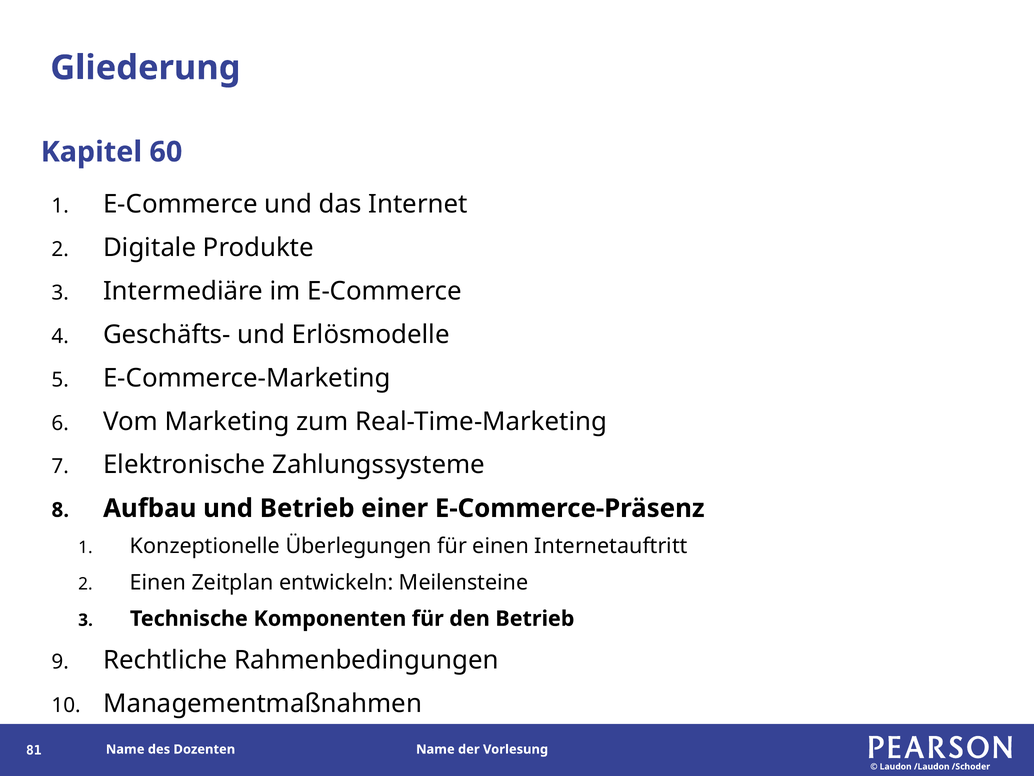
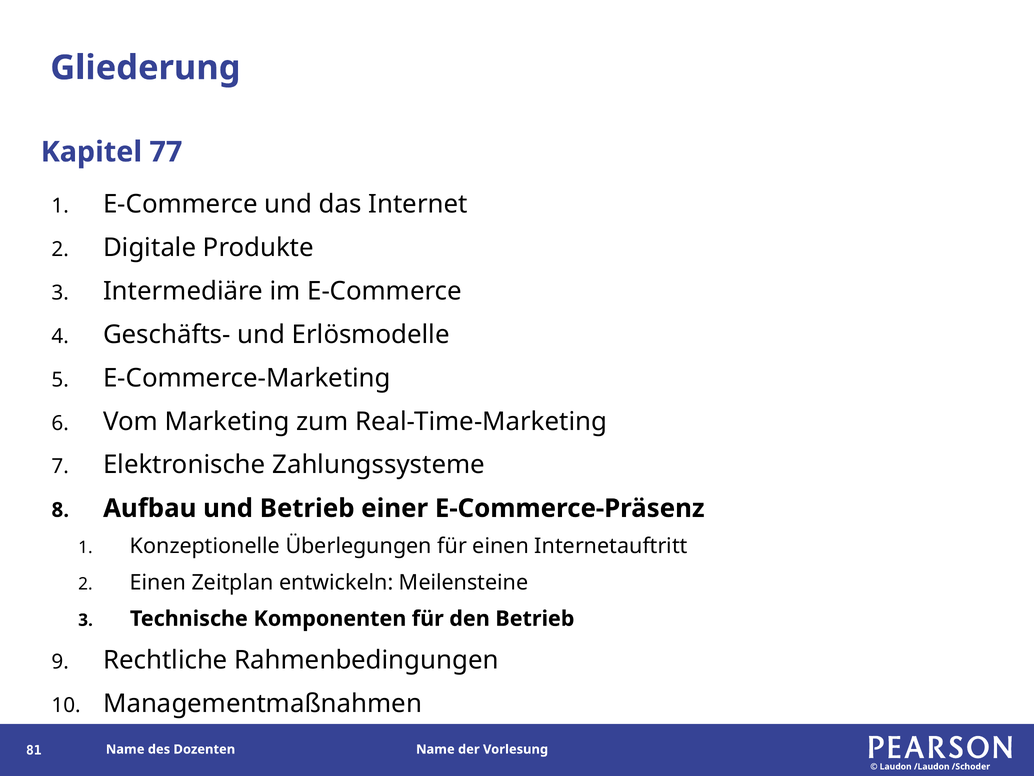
60: 60 -> 77
